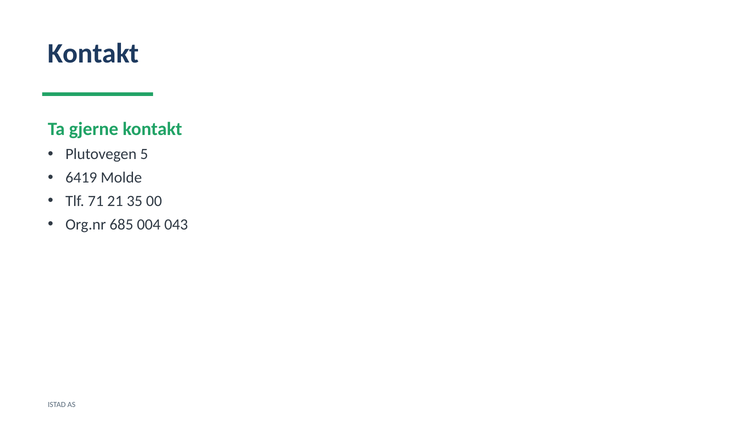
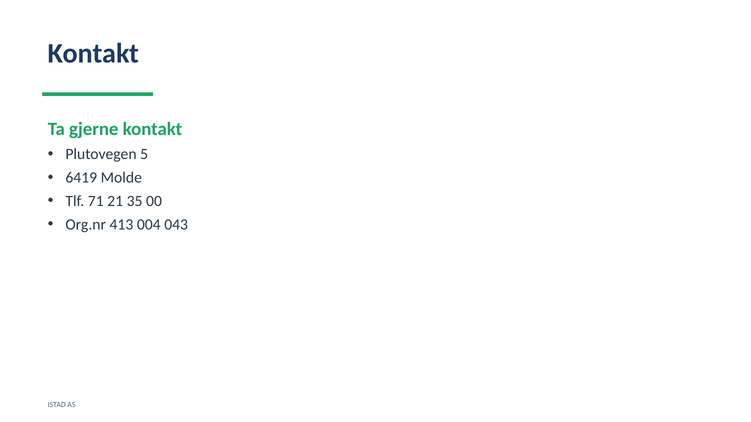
685: 685 -> 413
